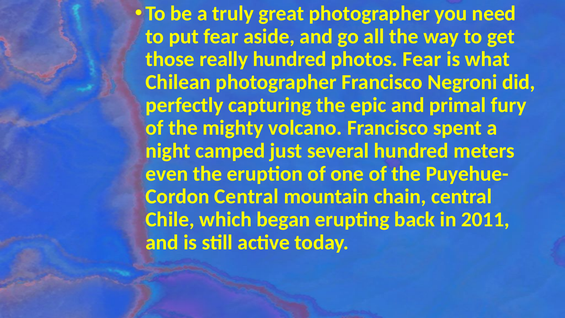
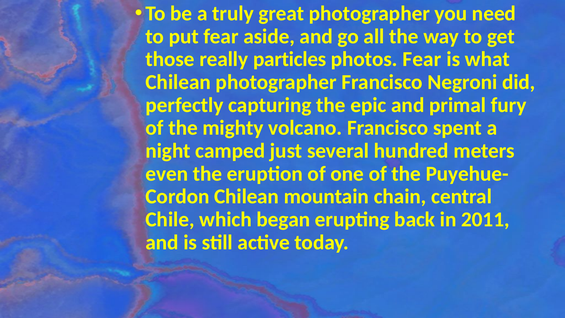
really hundred: hundred -> particles
Central at (246, 197): Central -> Chilean
